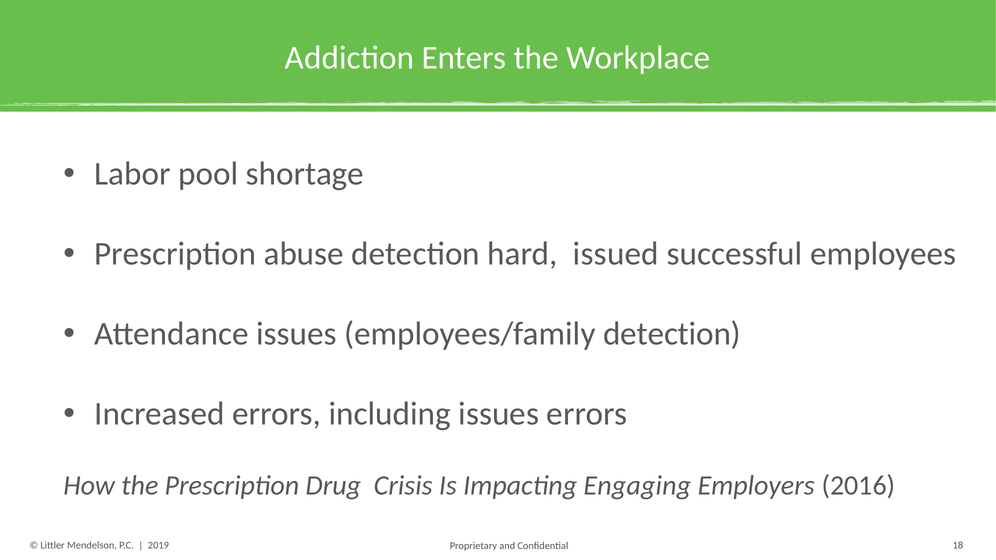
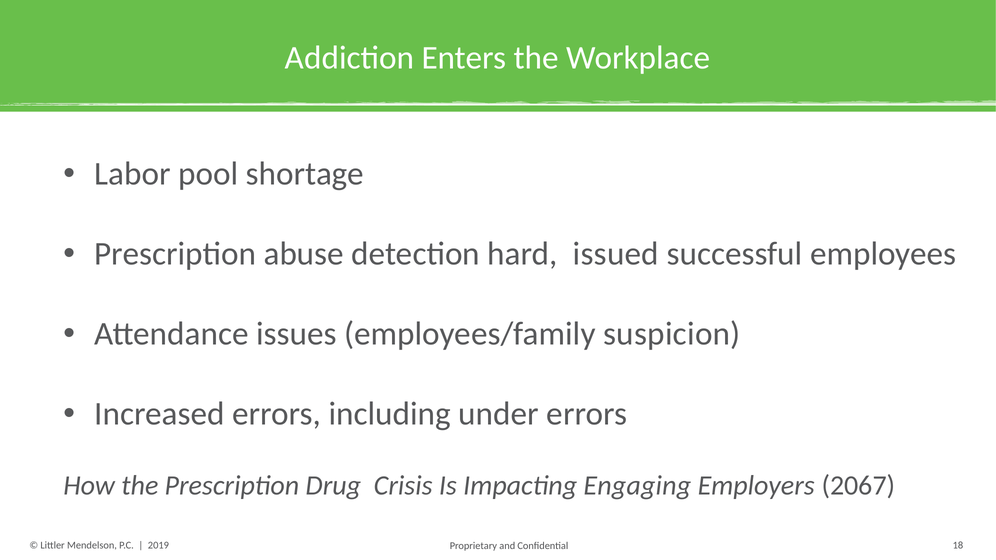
employees/family detection: detection -> suspicion
including issues: issues -> under
2016: 2016 -> 2067
